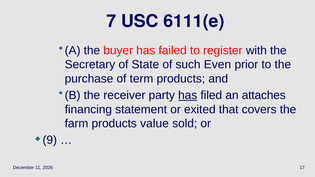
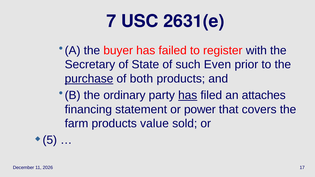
6111(e: 6111(e -> 2631(e
purchase underline: none -> present
term: term -> both
receiver: receiver -> ordinary
exited: exited -> power
9: 9 -> 5
